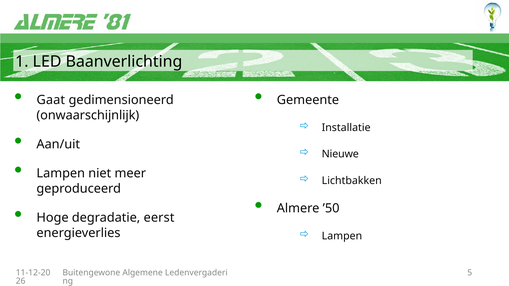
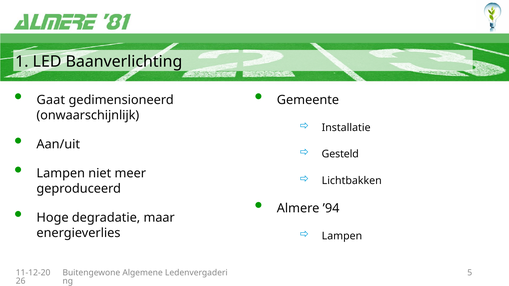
Nieuwe: Nieuwe -> Gesteld
’50: ’50 -> ’94
eerst: eerst -> maar
